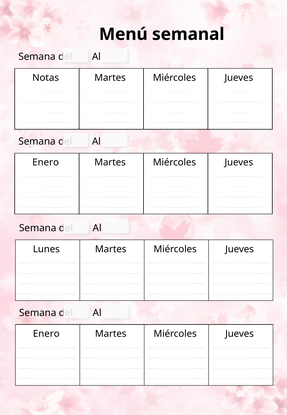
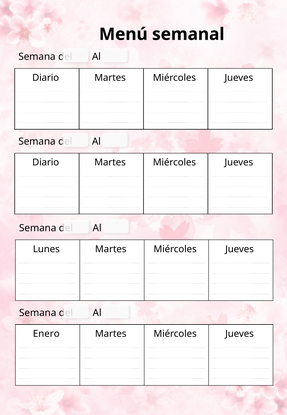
Notas at (46, 78): Notas -> Diario
Enero at (46, 162): Enero -> Diario
